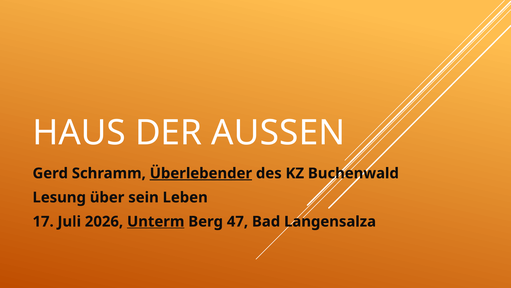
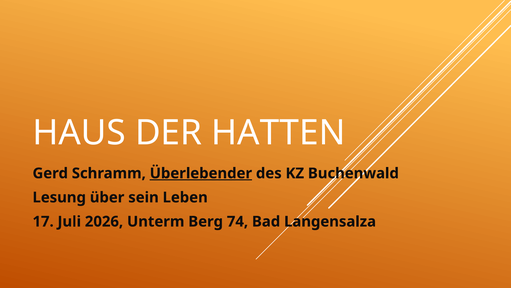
AUSSEN: AUSSEN -> HATTEN
Unterm underline: present -> none
47: 47 -> 74
